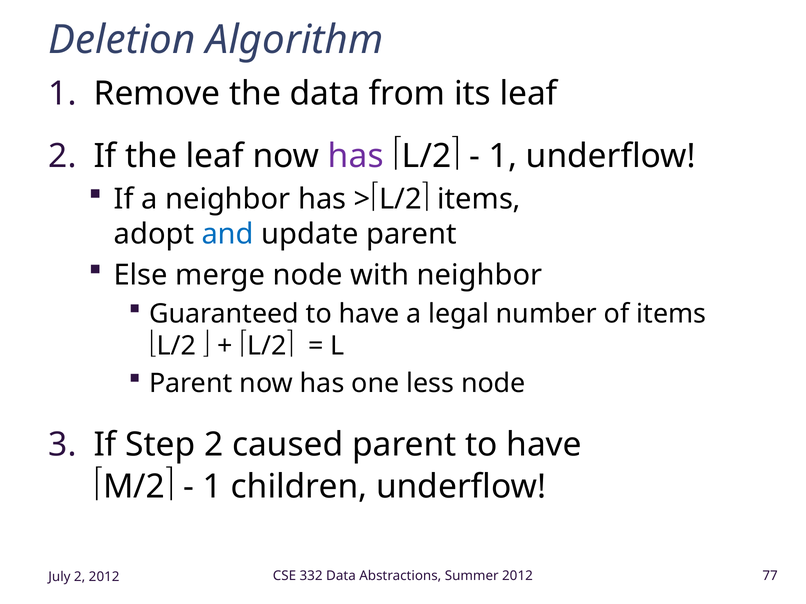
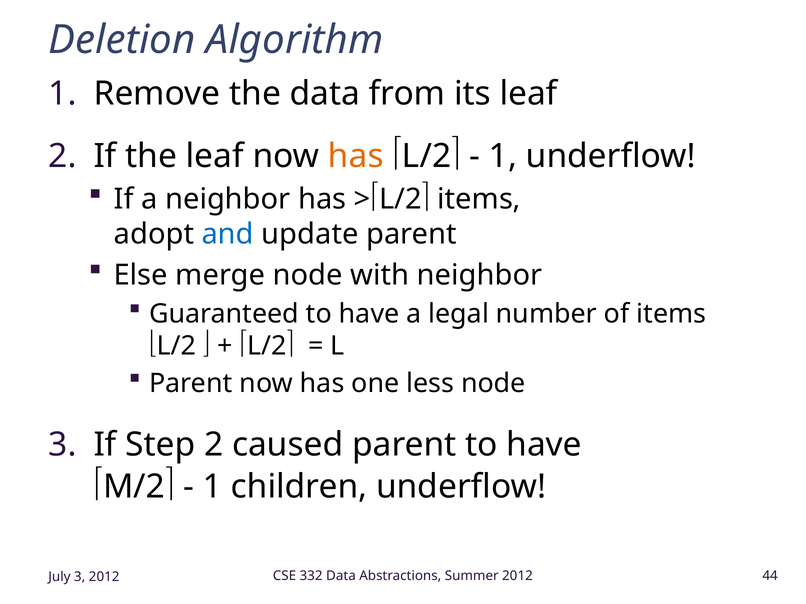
has at (356, 156) colour: purple -> orange
77: 77 -> 44
July 2: 2 -> 3
